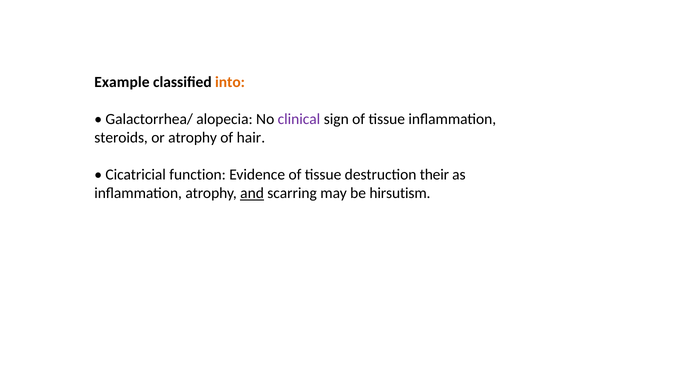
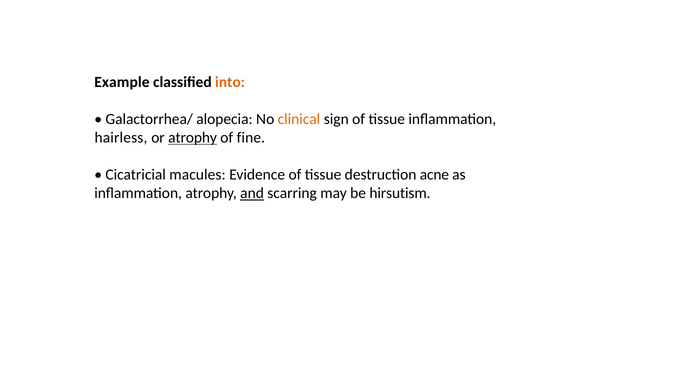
clinical colour: purple -> orange
steroids: steroids -> hairless
atrophy at (193, 138) underline: none -> present
hair: hair -> fine
function: function -> macules
their: their -> acne
